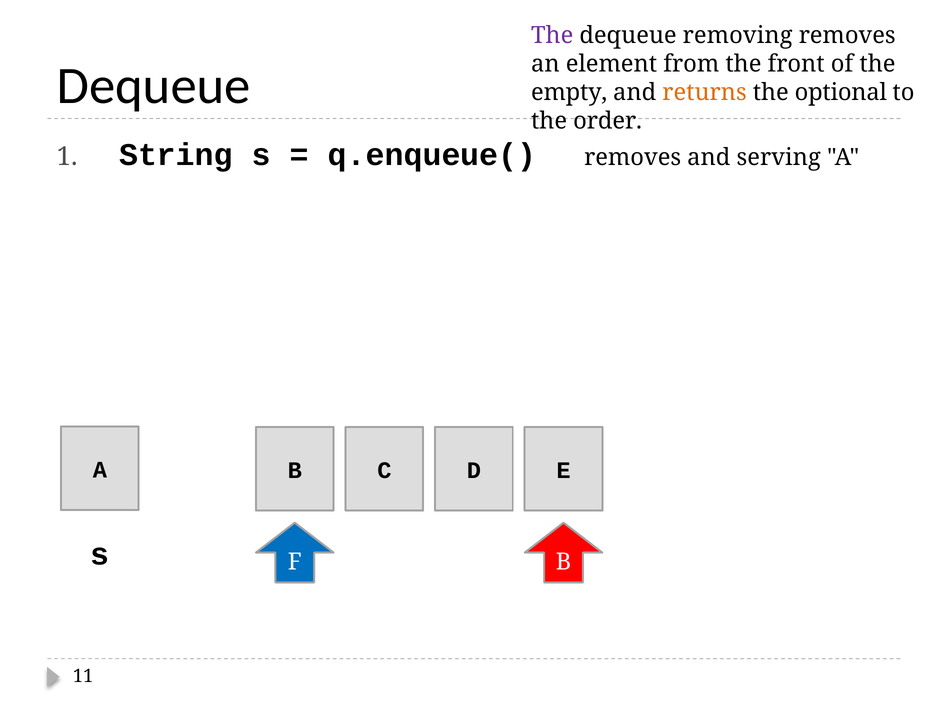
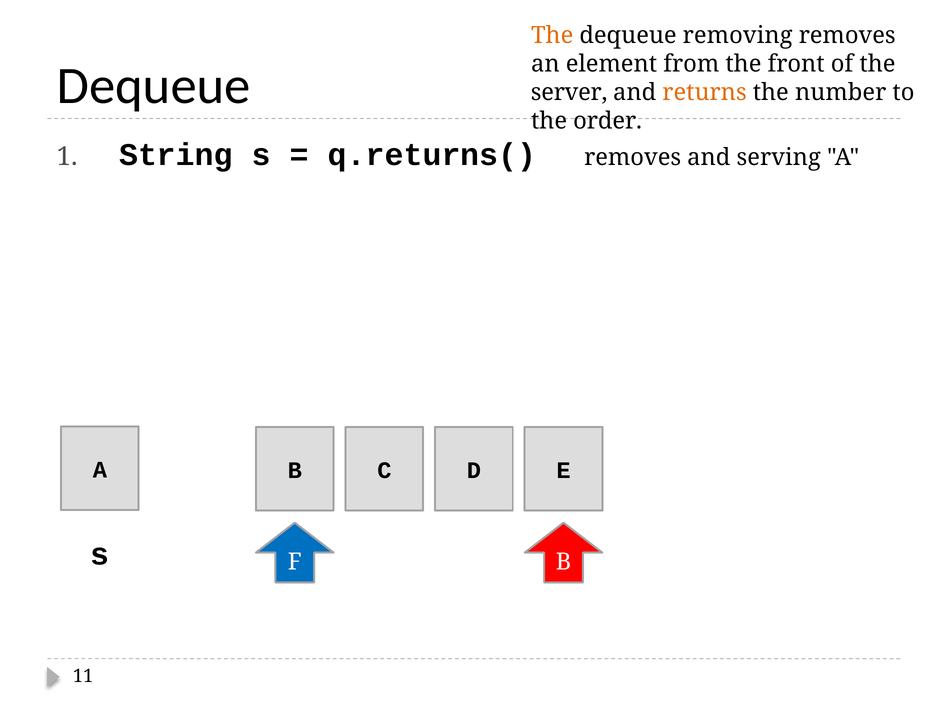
The at (552, 35) colour: purple -> orange
empty: empty -> server
optional: optional -> number
q.enqueue(: q.enqueue( -> q.returns(
